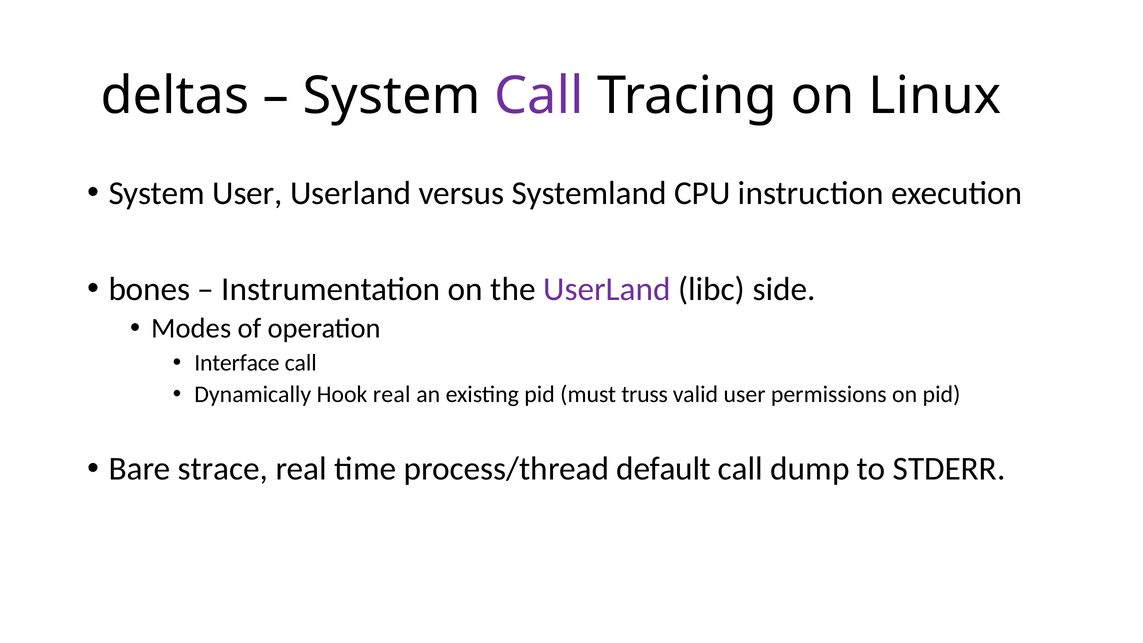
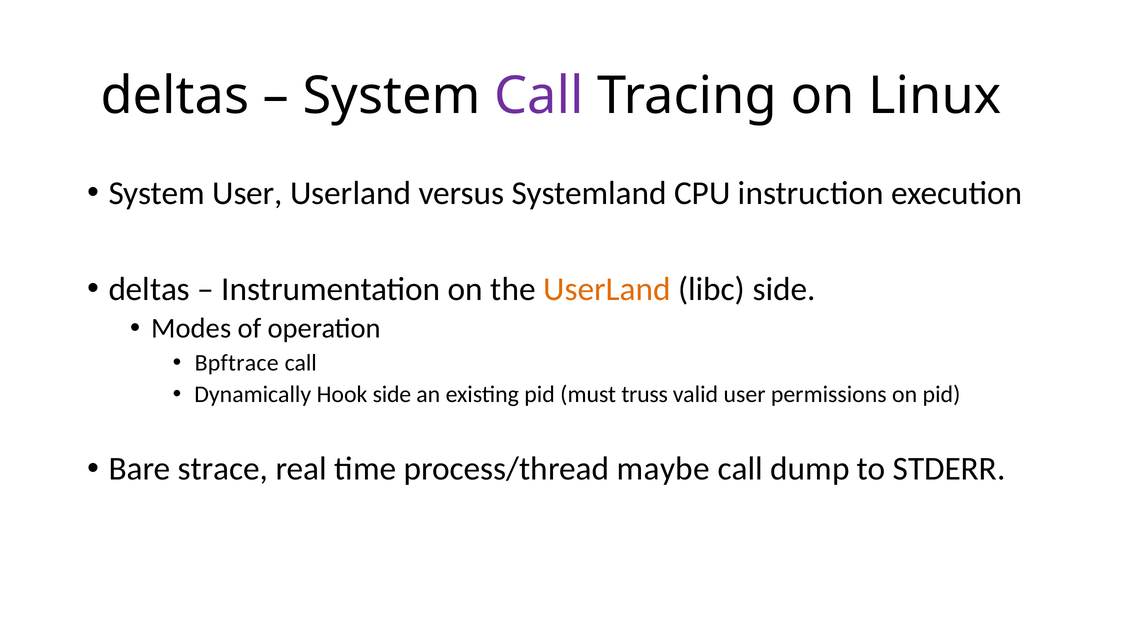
bones at (149, 289): bones -> deltas
UserLand at (607, 289) colour: purple -> orange
Interface: Interface -> Bpftrace
Hook real: real -> side
default: default -> maybe
